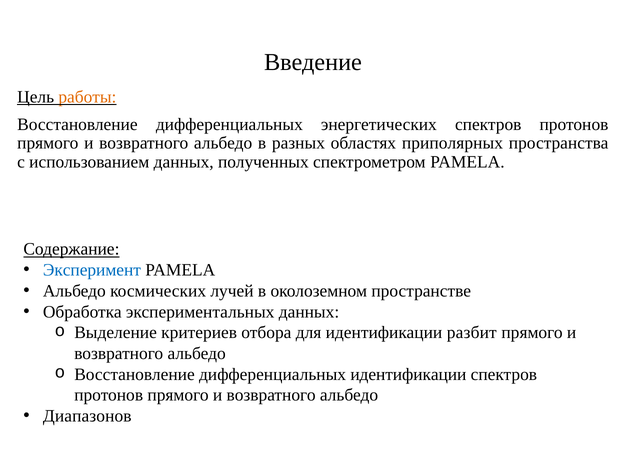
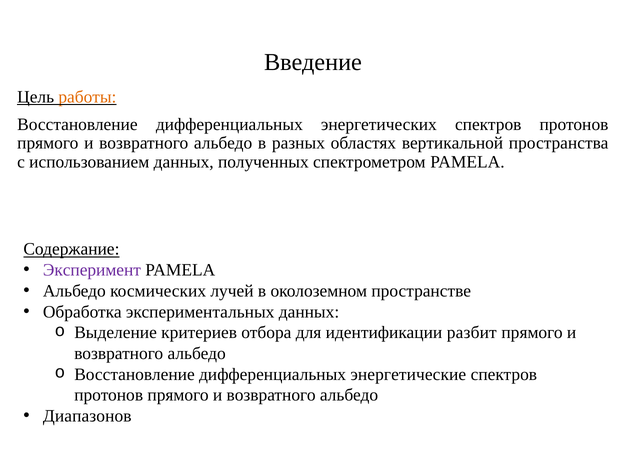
приполярных: приполярных -> вертикальной
Эксперимент colour: blue -> purple
дифференциальных идентификации: идентификации -> энергетические
